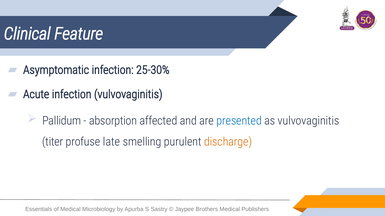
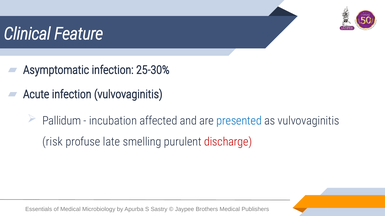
absorption: absorption -> incubation
titer: titer -> risk
discharge colour: orange -> red
